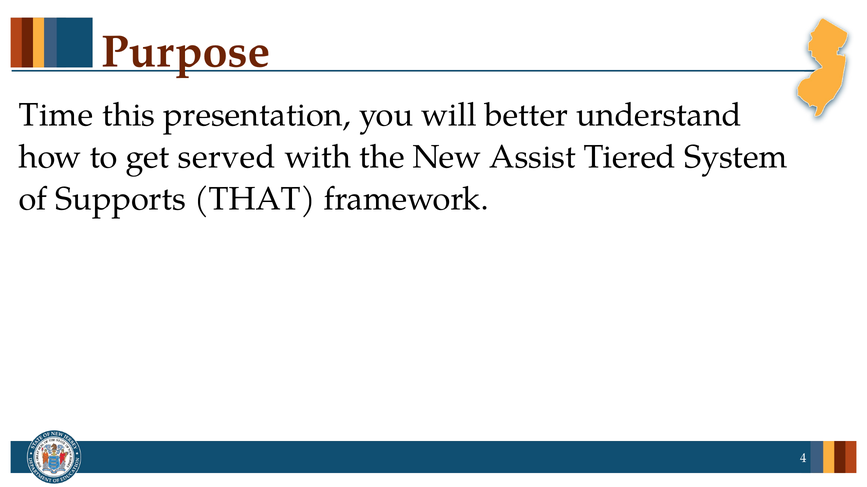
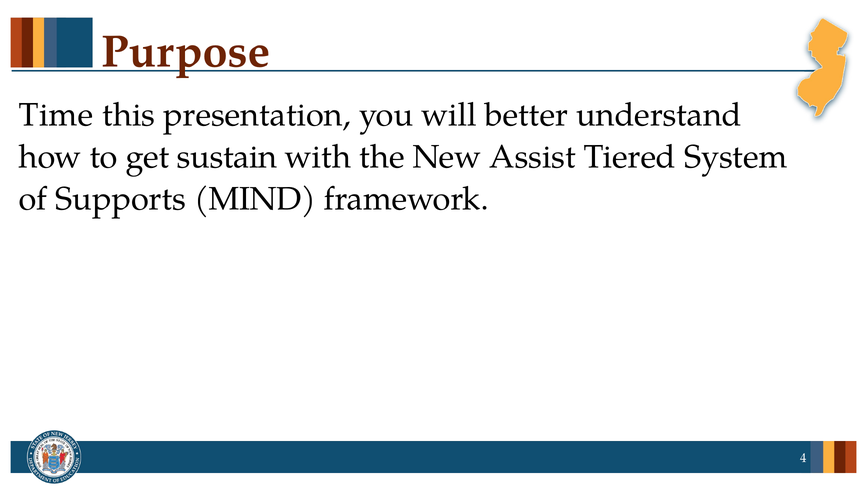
served: served -> sustain
THAT: THAT -> MIND
